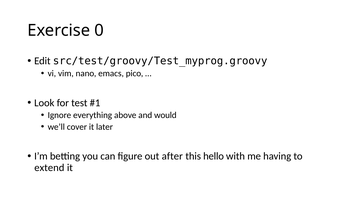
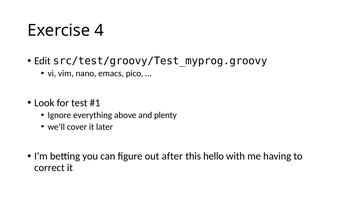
0: 0 -> 4
would: would -> plenty
extend: extend -> correct
